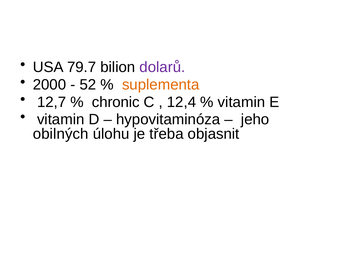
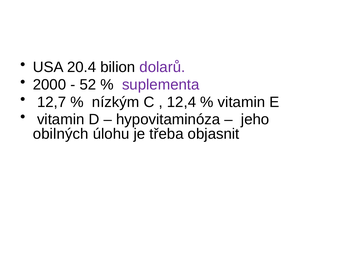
79.7: 79.7 -> 20.4
suplementa colour: orange -> purple
chronic: chronic -> nízkým
